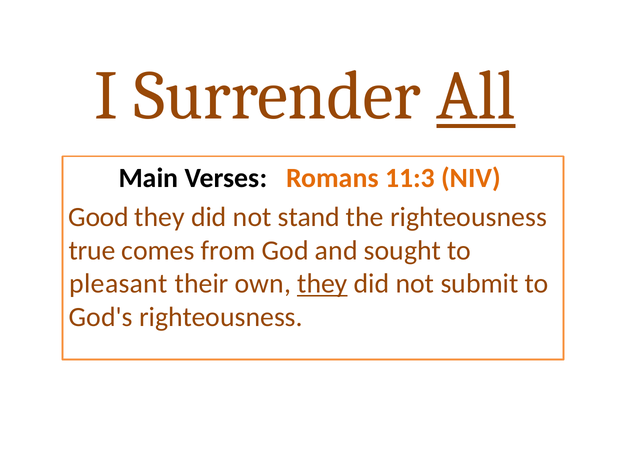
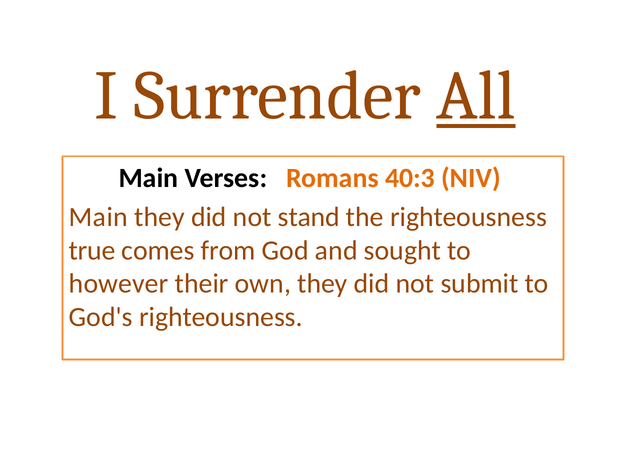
11:3: 11:3 -> 40:3
Good at (99, 217): Good -> Main
pleasant: pleasant -> however
they at (322, 284) underline: present -> none
